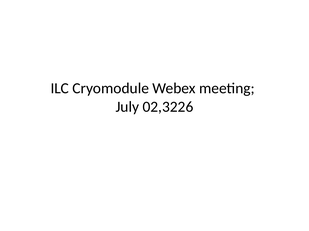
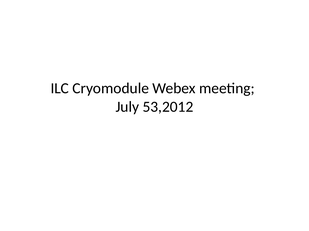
02,3226: 02,3226 -> 53,2012
